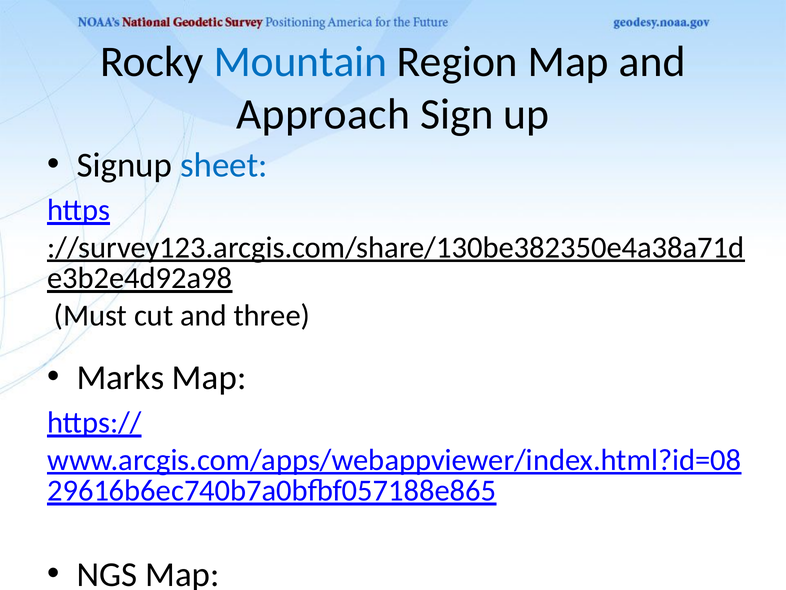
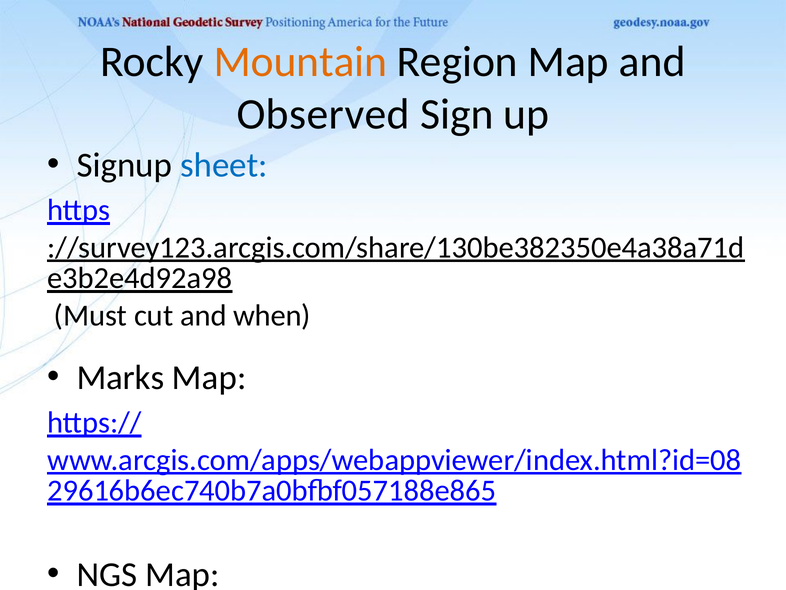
Mountain colour: blue -> orange
Approach: Approach -> Observed
three: three -> when
